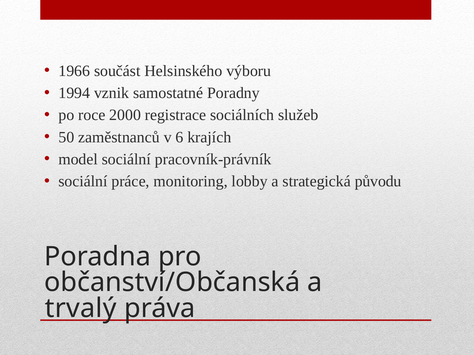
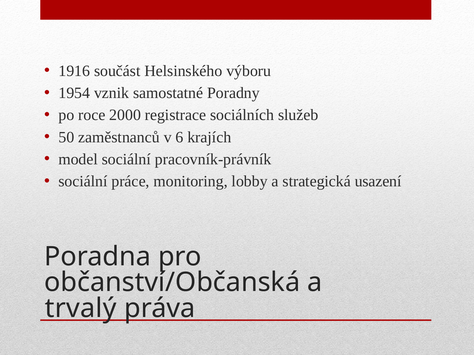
1966: 1966 -> 1916
1994: 1994 -> 1954
původu: původu -> usazení
